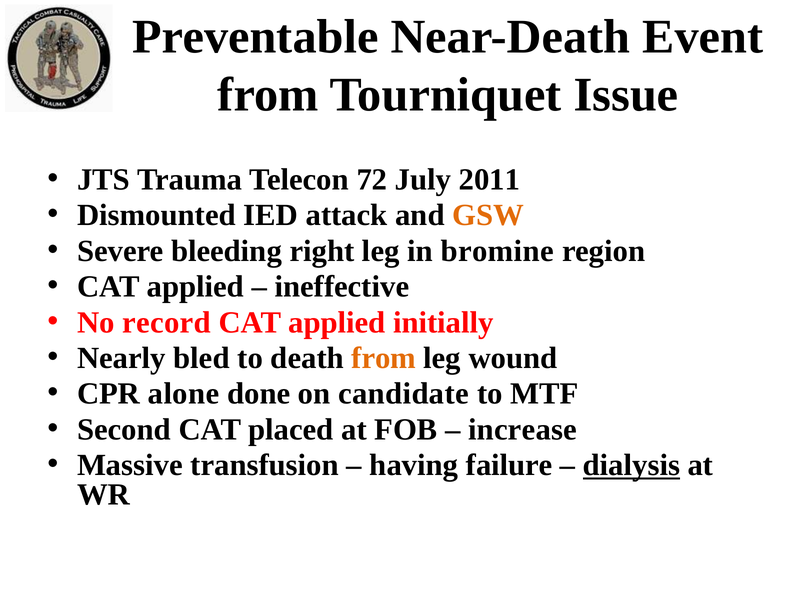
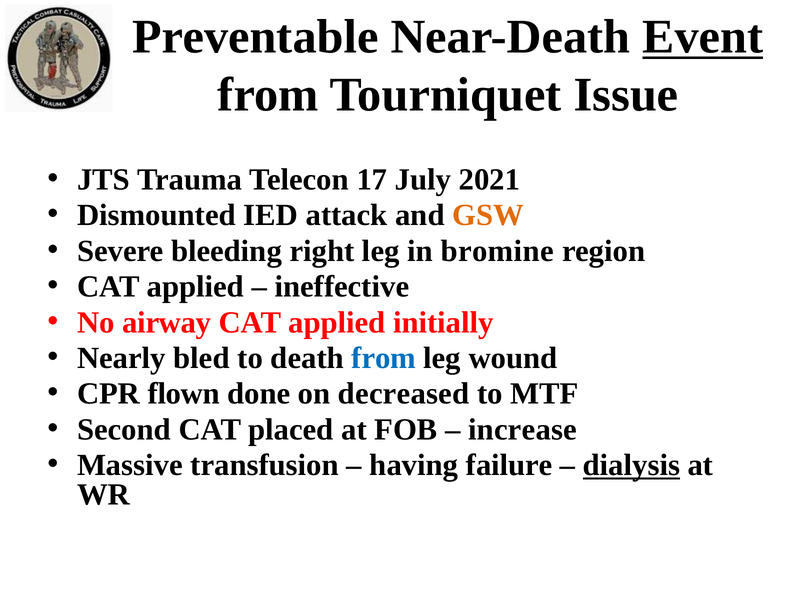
Event underline: none -> present
72: 72 -> 17
2011: 2011 -> 2021
record: record -> airway
from at (384, 358) colour: orange -> blue
alone: alone -> flown
candidate: candidate -> decreased
